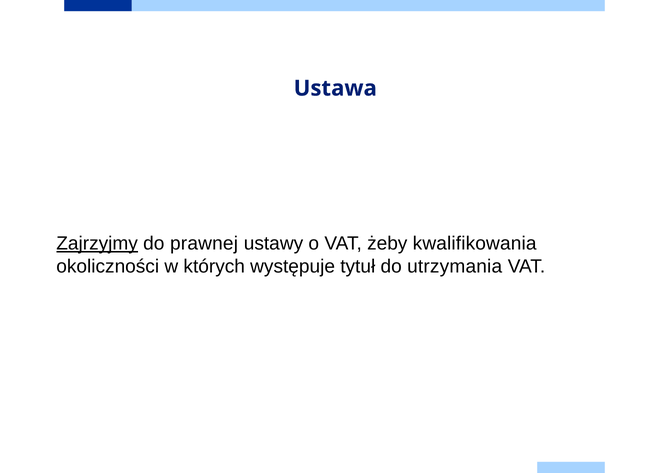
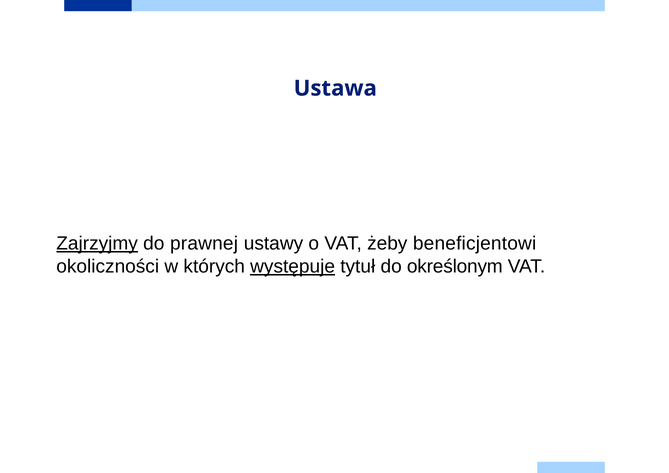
kwalifikowania: kwalifikowania -> beneficjentowi
występuje underline: none -> present
utrzymania: utrzymania -> określonym
